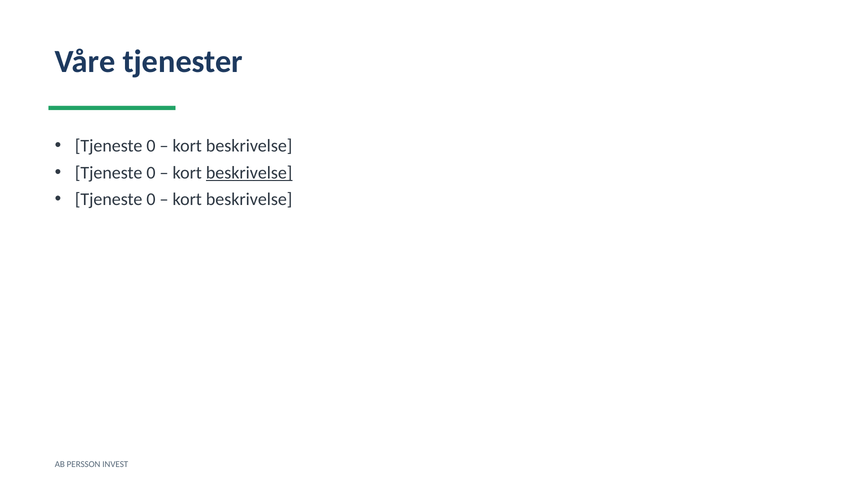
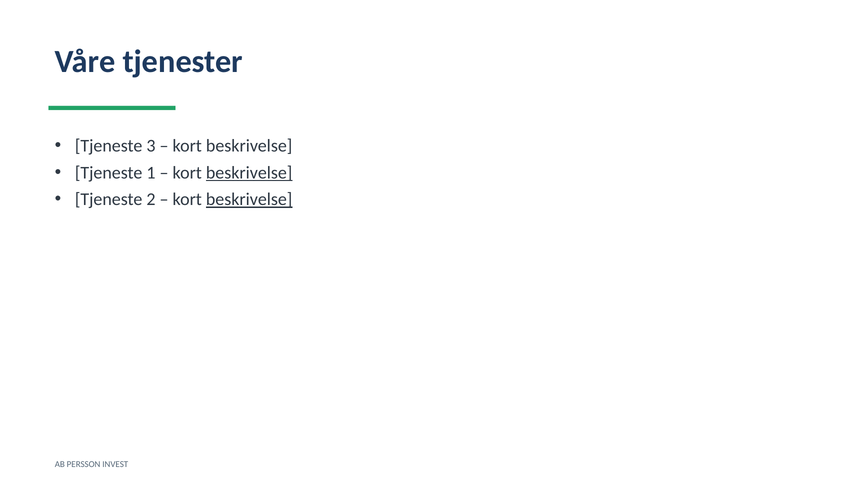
0 at (151, 146): 0 -> 3
0 at (151, 173): 0 -> 1
0 at (151, 200): 0 -> 2
beskrivelse at (249, 200) underline: none -> present
